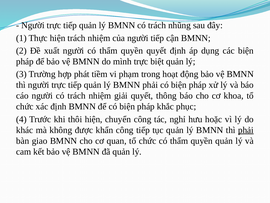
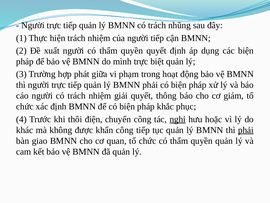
tiềm: tiềm -> giữa
khoa: khoa -> giám
thôi hiện: hiện -> điện
nghỉ underline: none -> present
